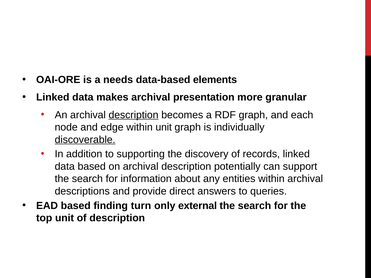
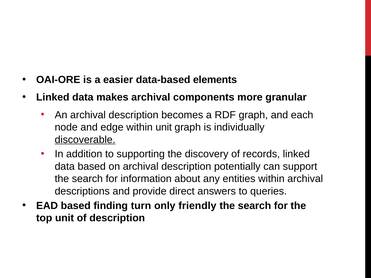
needs: needs -> easier
presentation: presentation -> components
description at (134, 115) underline: present -> none
external: external -> friendly
